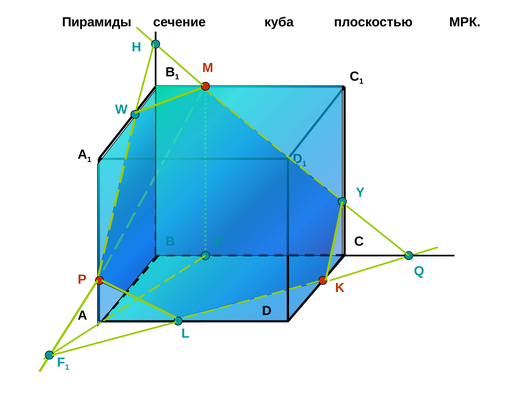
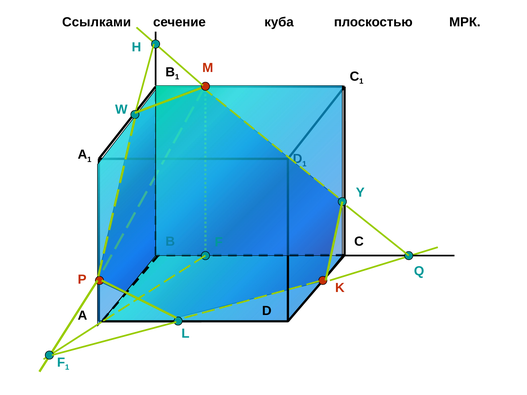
Пирамиды: Пирамиды -> Ссылками
